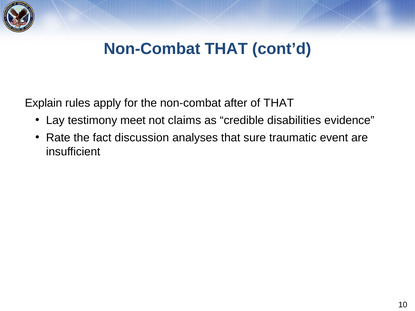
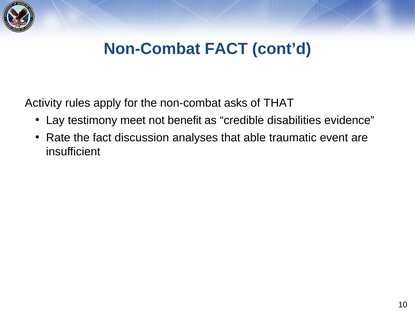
Non-Combat THAT: THAT -> FACT
Explain: Explain -> Activity
after: after -> asks
claims: claims -> benefit
sure: sure -> able
